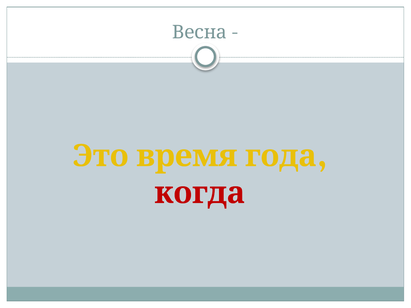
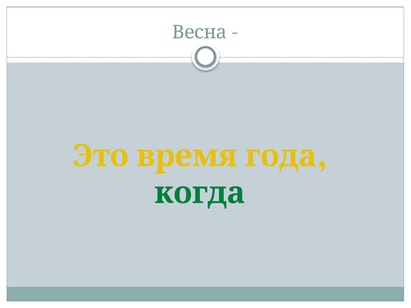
когда colour: red -> green
